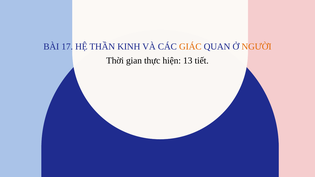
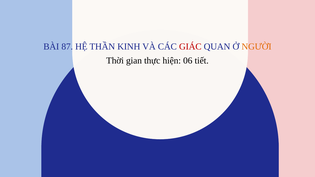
17: 17 -> 87
GIÁC colour: orange -> red
13: 13 -> 06
